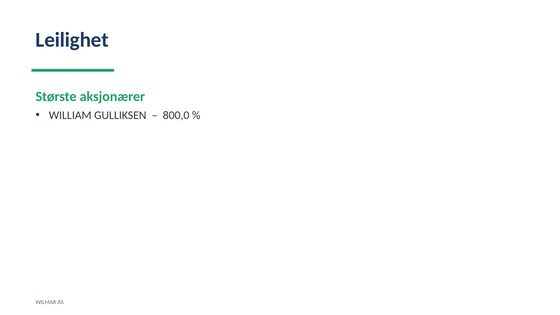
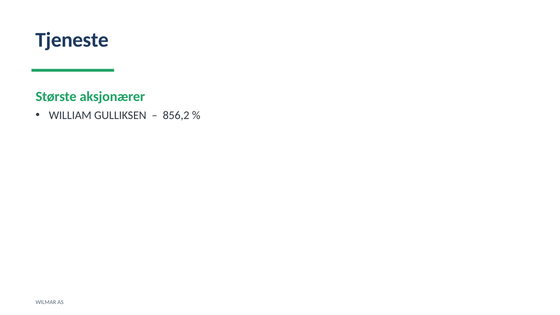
Leilighet: Leilighet -> Tjeneste
800,0: 800,0 -> 856,2
